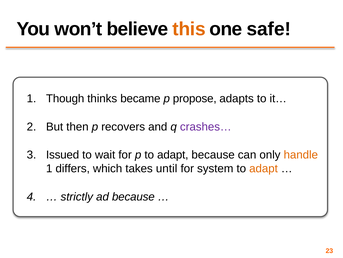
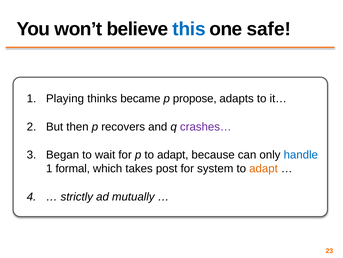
this colour: orange -> blue
Though: Though -> Playing
Issued: Issued -> Began
handle colour: orange -> blue
differs: differs -> formal
until: until -> post
ad because: because -> mutually
